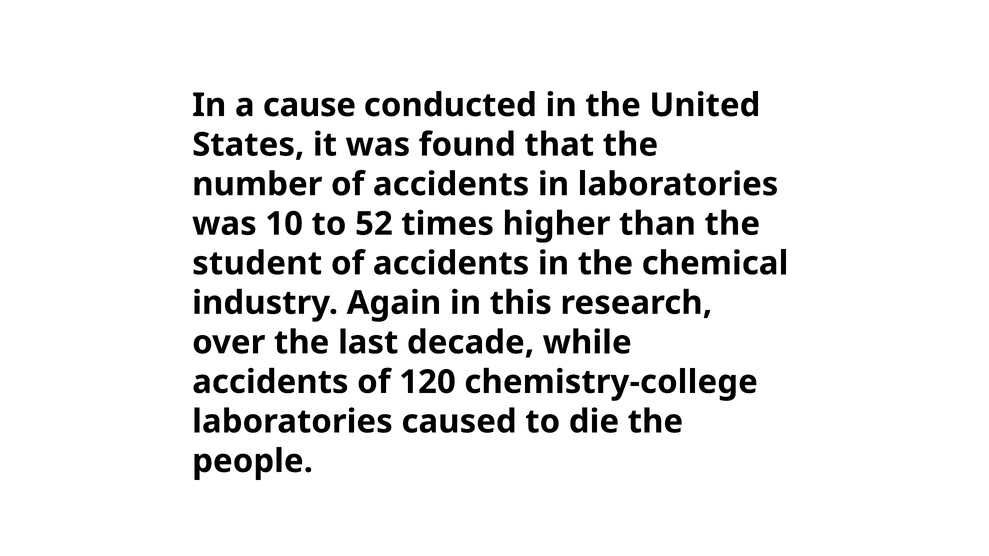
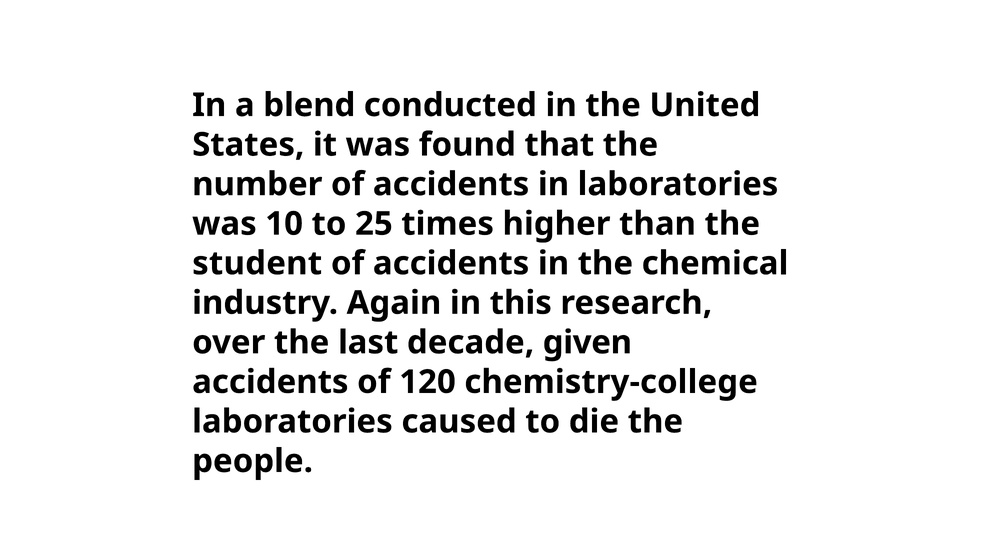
cause: cause -> blend
52: 52 -> 25
while: while -> given
